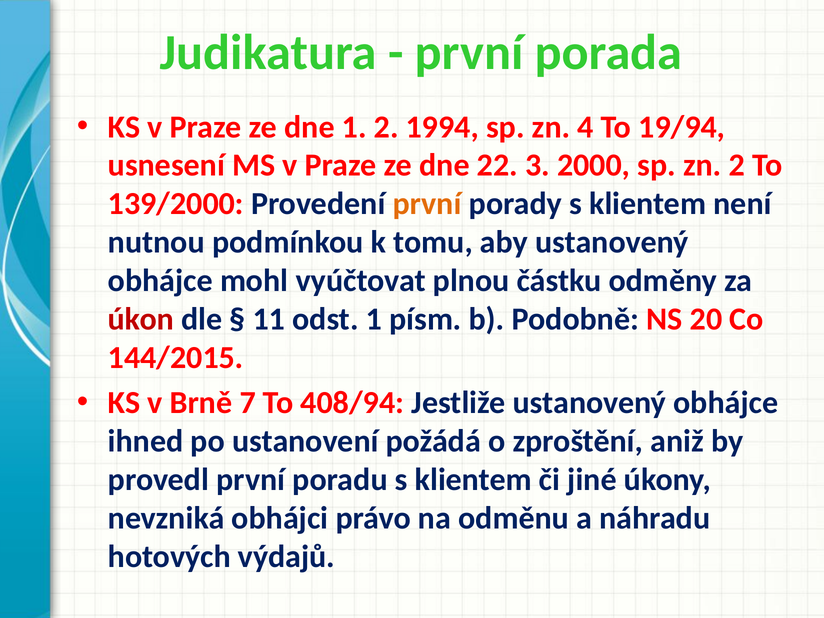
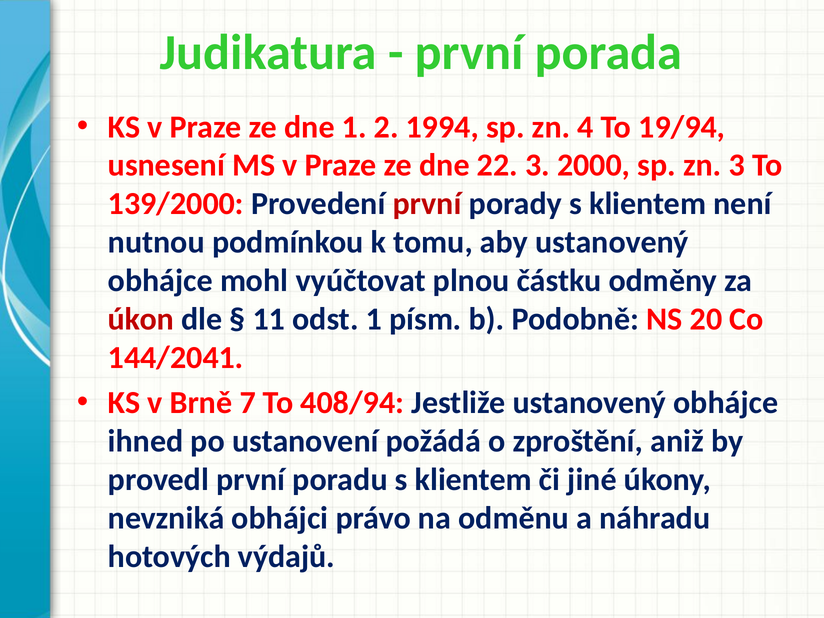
zn 2: 2 -> 3
první at (427, 204) colour: orange -> red
144/2015: 144/2015 -> 144/2041
